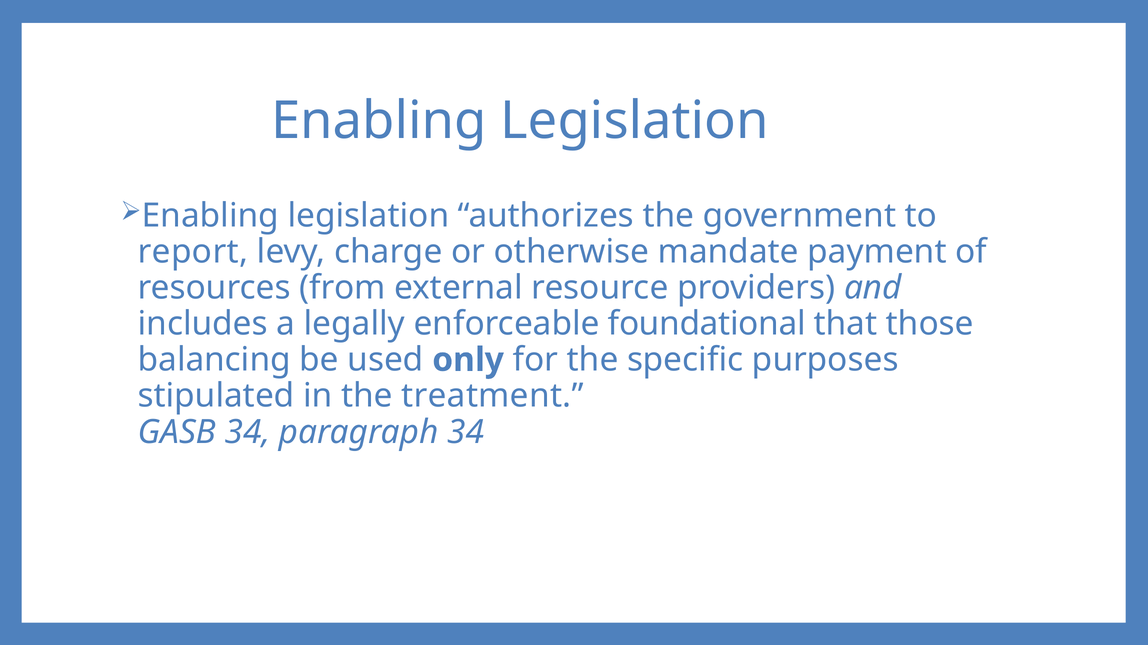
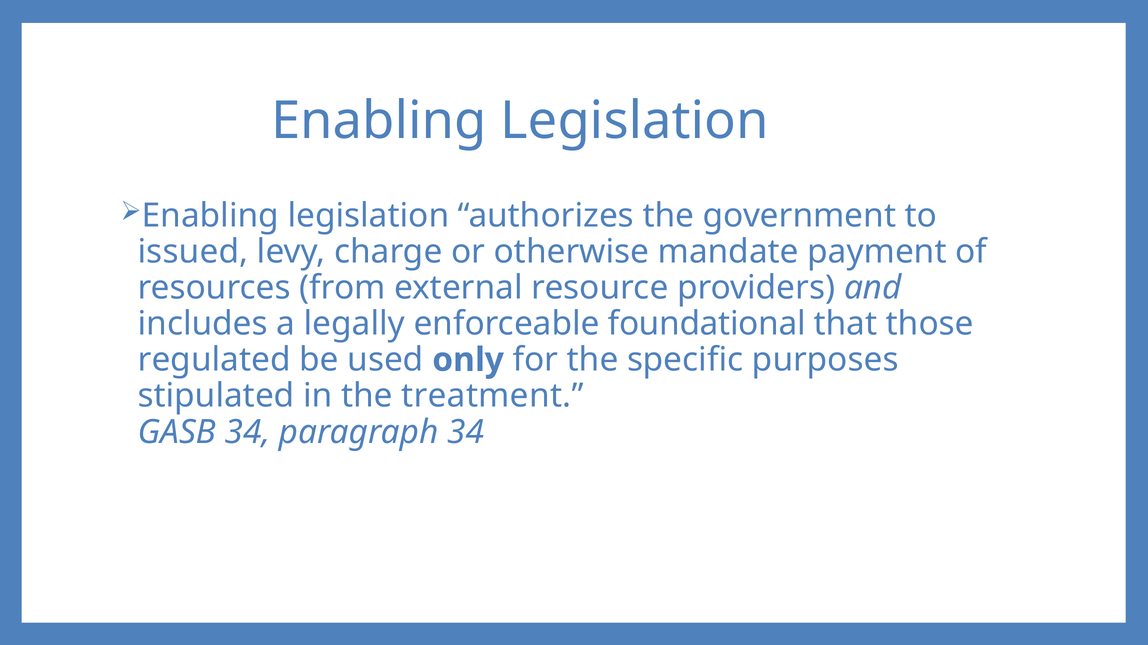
report: report -> issued
balancing: balancing -> regulated
